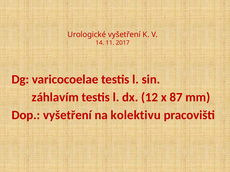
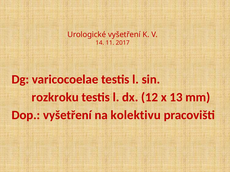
záhlavím: záhlavím -> rozkroku
87: 87 -> 13
